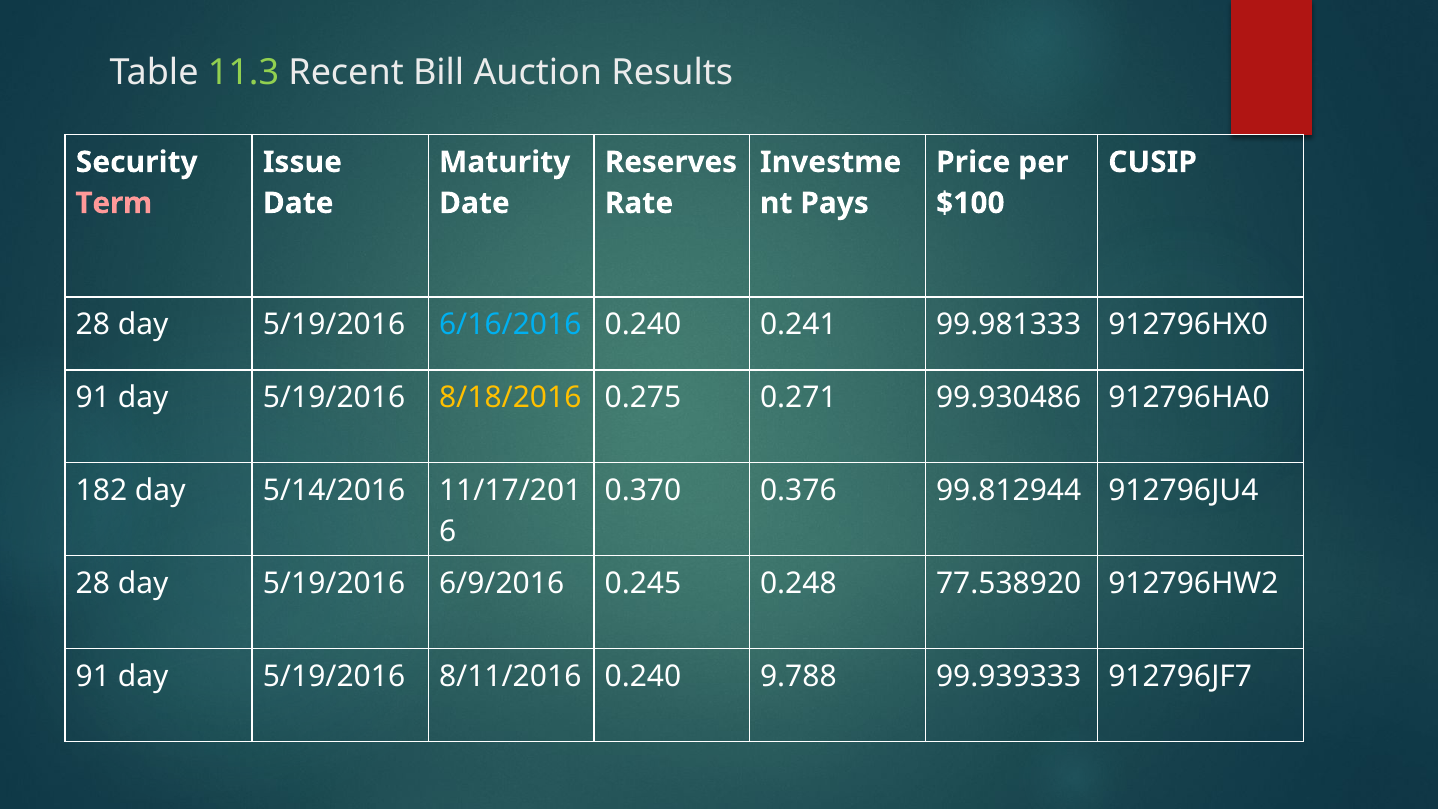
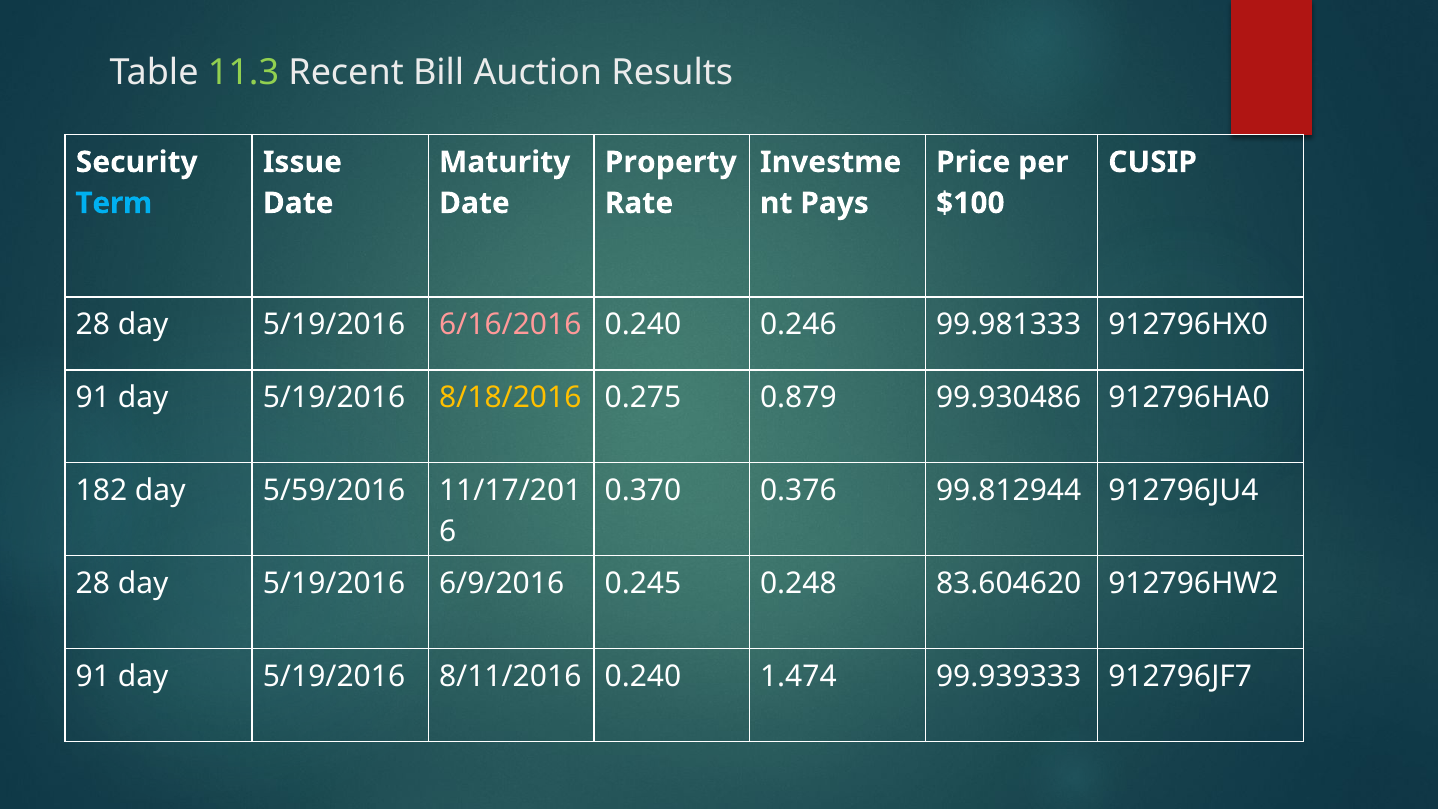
Reserves: Reserves -> Property
Term colour: pink -> light blue
6/16/2016 colour: light blue -> pink
0.241: 0.241 -> 0.246
0.271: 0.271 -> 0.879
5/14/2016: 5/14/2016 -> 5/59/2016
77.538920: 77.538920 -> 83.604620
9.788: 9.788 -> 1.474
